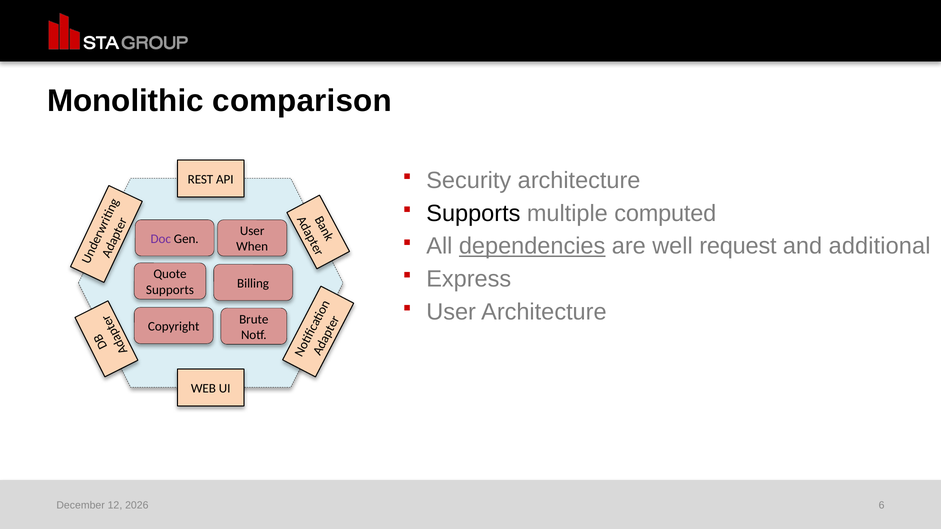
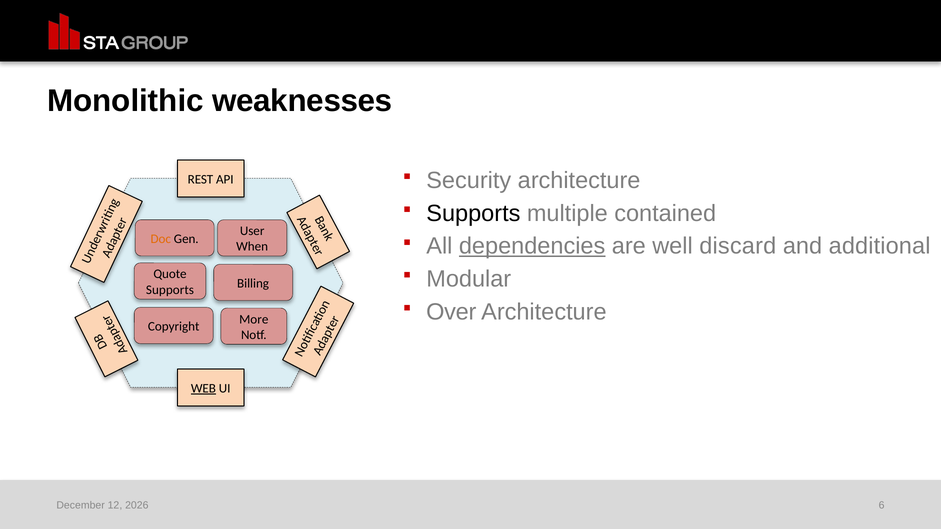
comparison: comparison -> weaknesses
computed: computed -> contained
Doc colour: purple -> orange
request: request -> discard
Express: Express -> Modular
User at (451, 312): User -> Over
Brute: Brute -> More
WEB underline: none -> present
